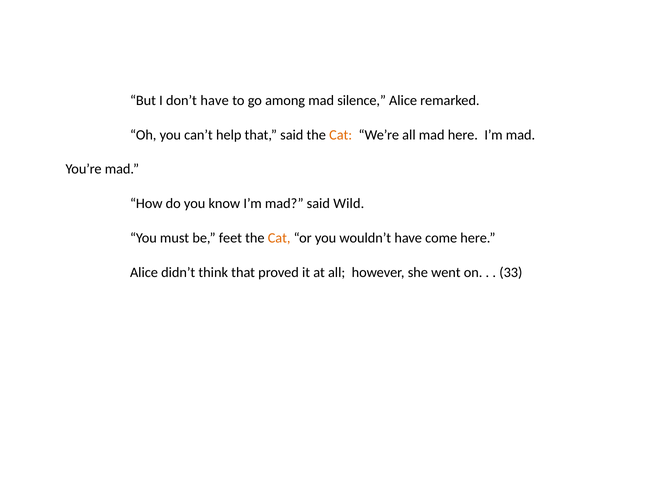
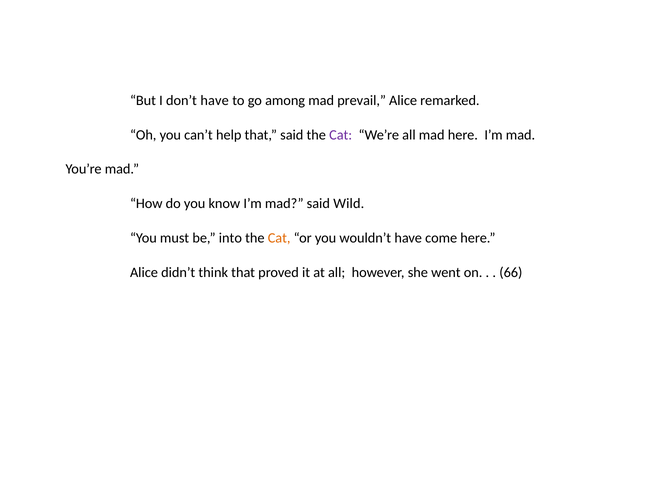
silence: silence -> prevail
Cat at (341, 135) colour: orange -> purple
feet: feet -> into
33: 33 -> 66
